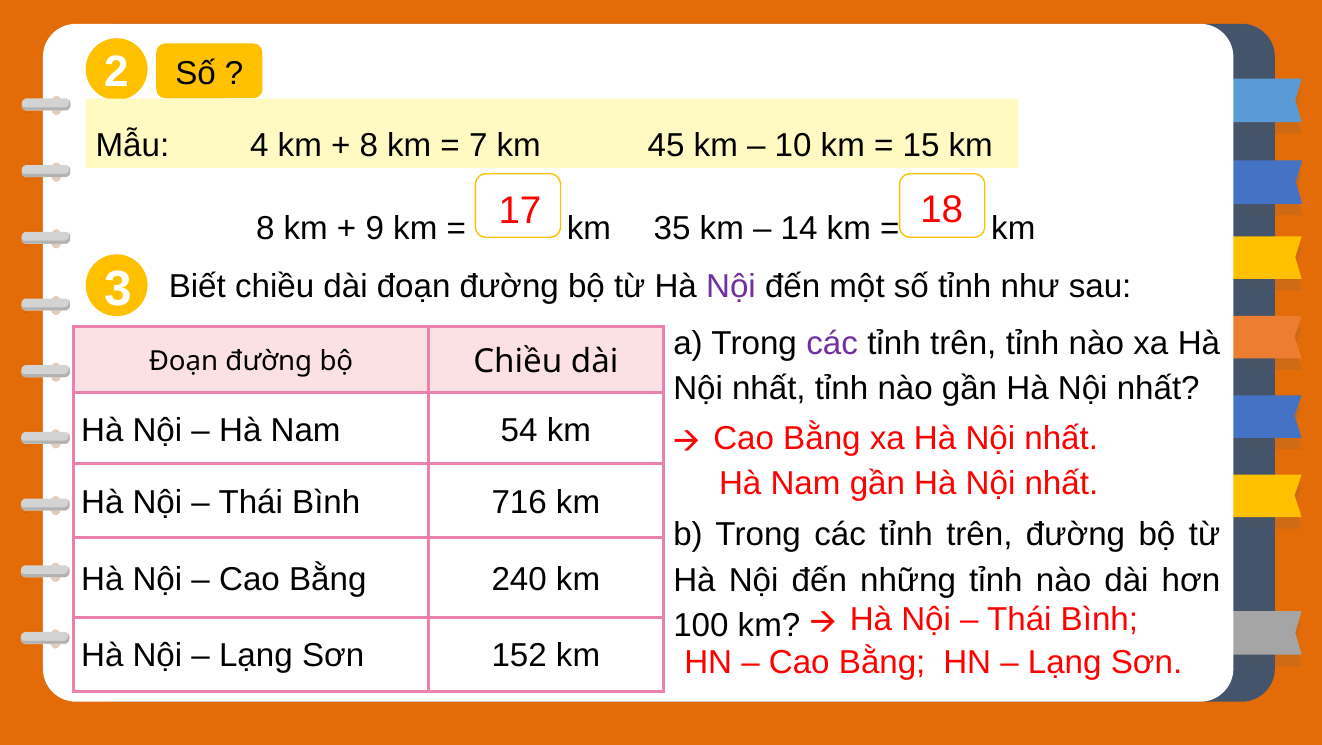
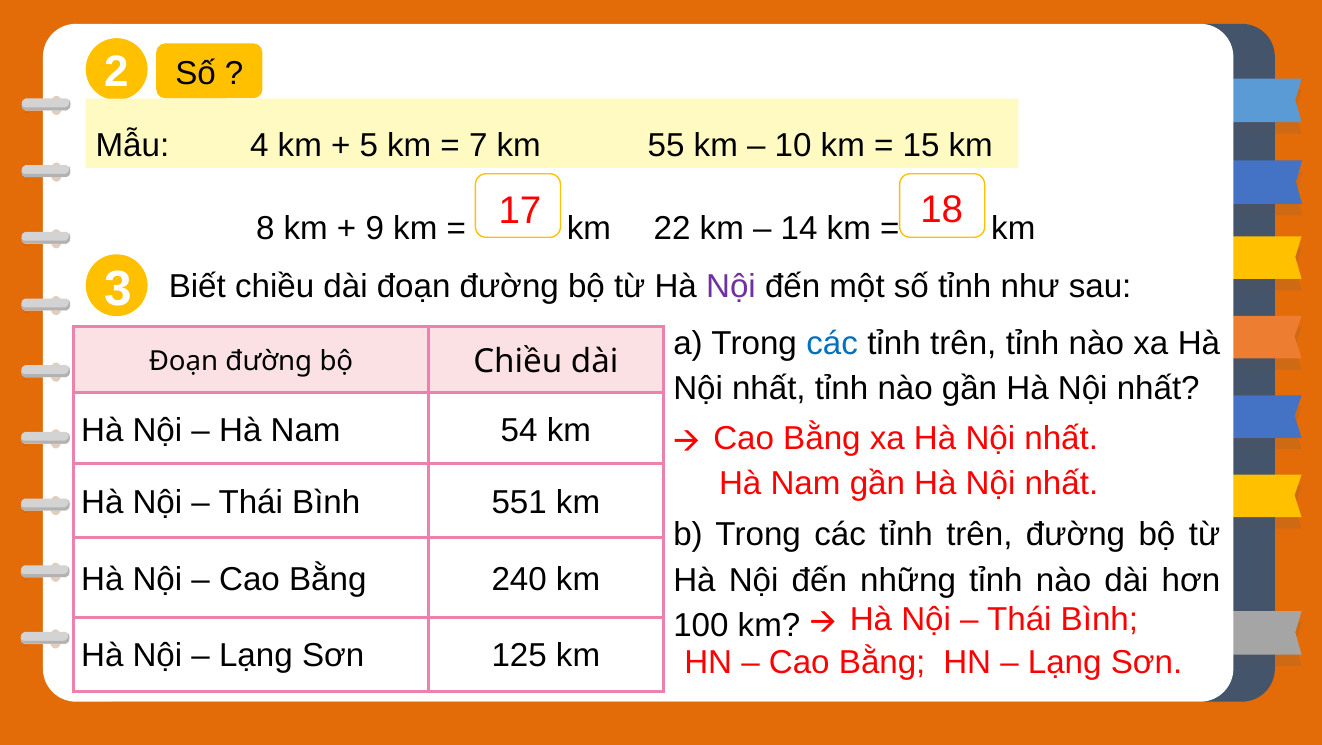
8 at (369, 146): 8 -> 5
45: 45 -> 55
35: 35 -> 22
các at (832, 344) colour: purple -> blue
716: 716 -> 551
152: 152 -> 125
